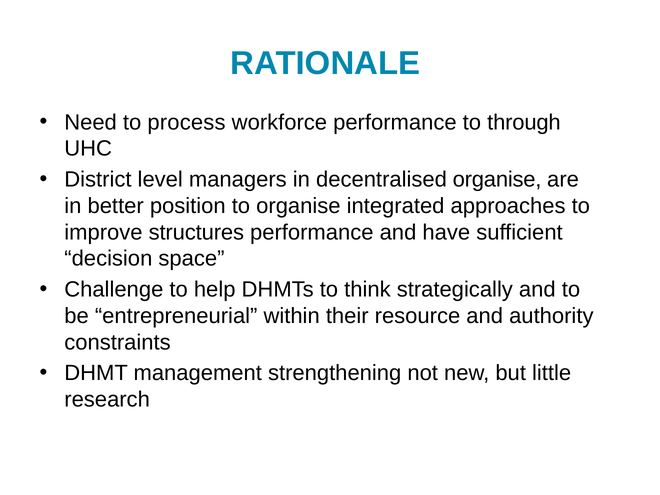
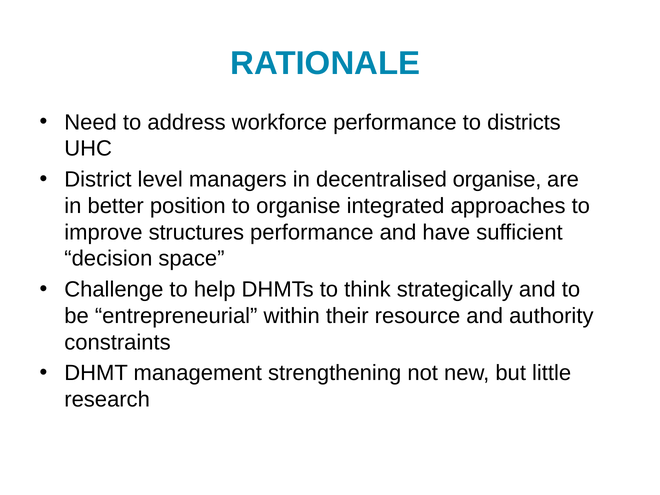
process: process -> address
through: through -> districts
